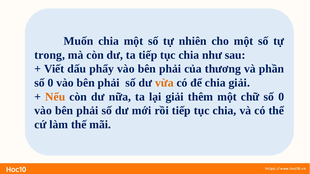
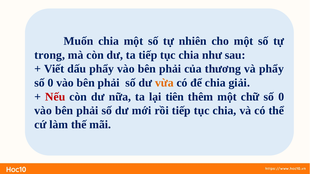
và phần: phần -> phẩy
Nếu colour: orange -> red
lại giải: giải -> tiên
